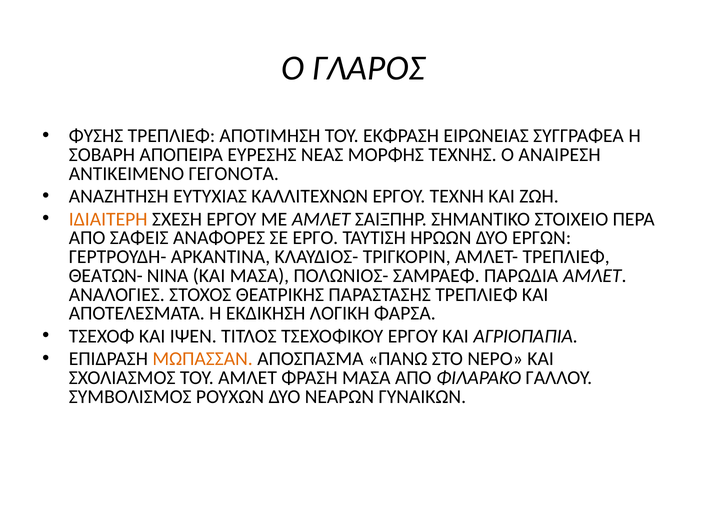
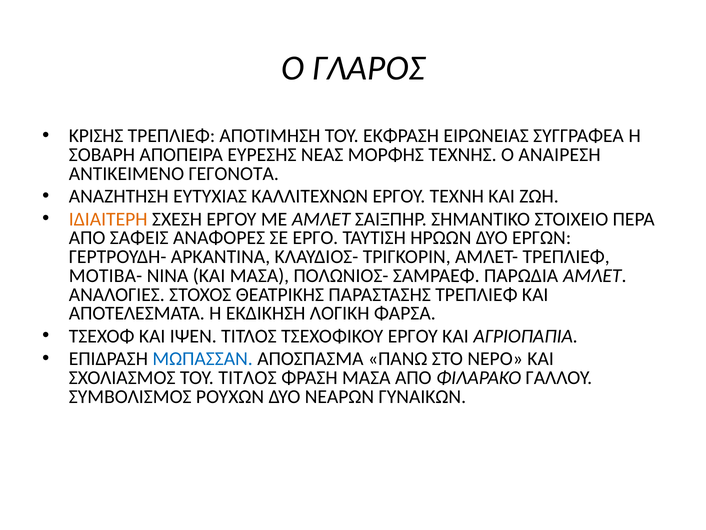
ΦΥΣΗΣ: ΦΥΣΗΣ -> ΚΡΙΣΗΣ
ΘΕΑΤΩΝ-: ΘΕΑΤΩΝ- -> ΜΟΤΙΒΑ-
ΜΩΠΑΣΣΑΝ colour: orange -> blue
ΤΟΥ ΑΜΛΕΤ: ΑΜΛΕΤ -> ΤΙΤΛΟΣ
